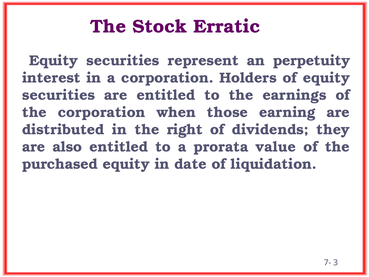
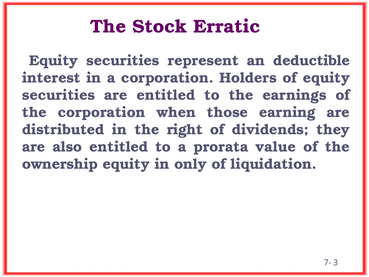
perpetuity: perpetuity -> deductible
purchased: purchased -> ownership
date: date -> only
